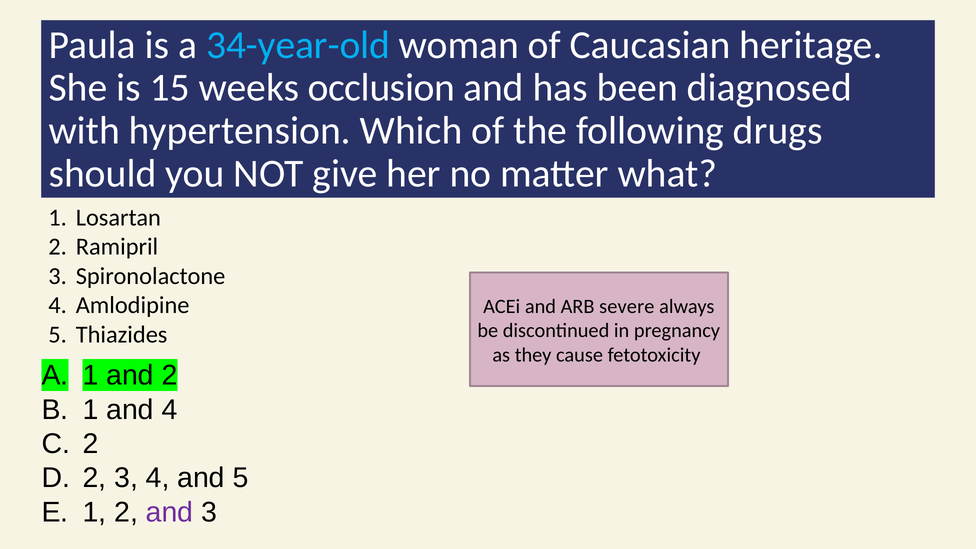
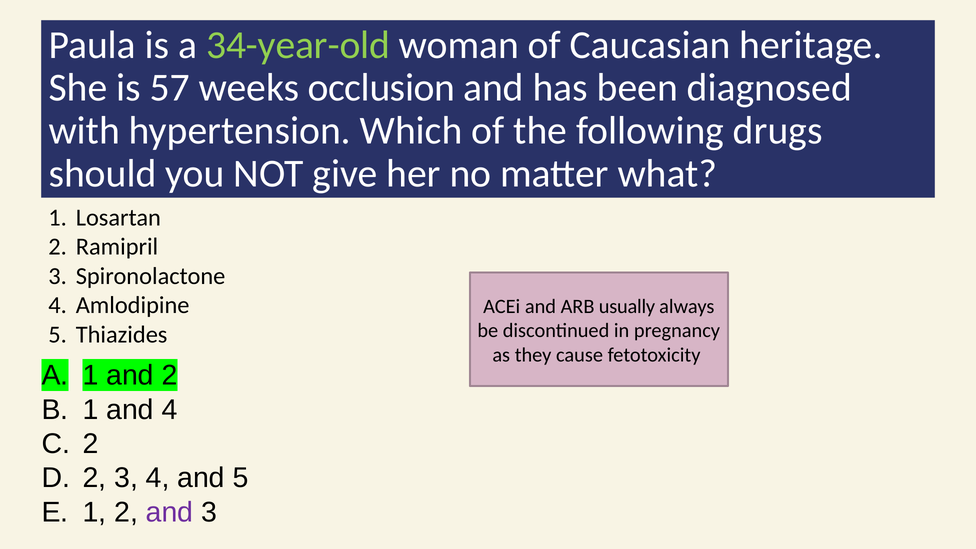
34-year-old colour: light blue -> light green
15: 15 -> 57
severe: severe -> usually
